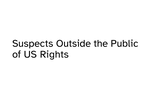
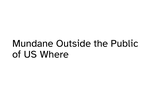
Suspects: Suspects -> Mundane
Rights: Rights -> Where
